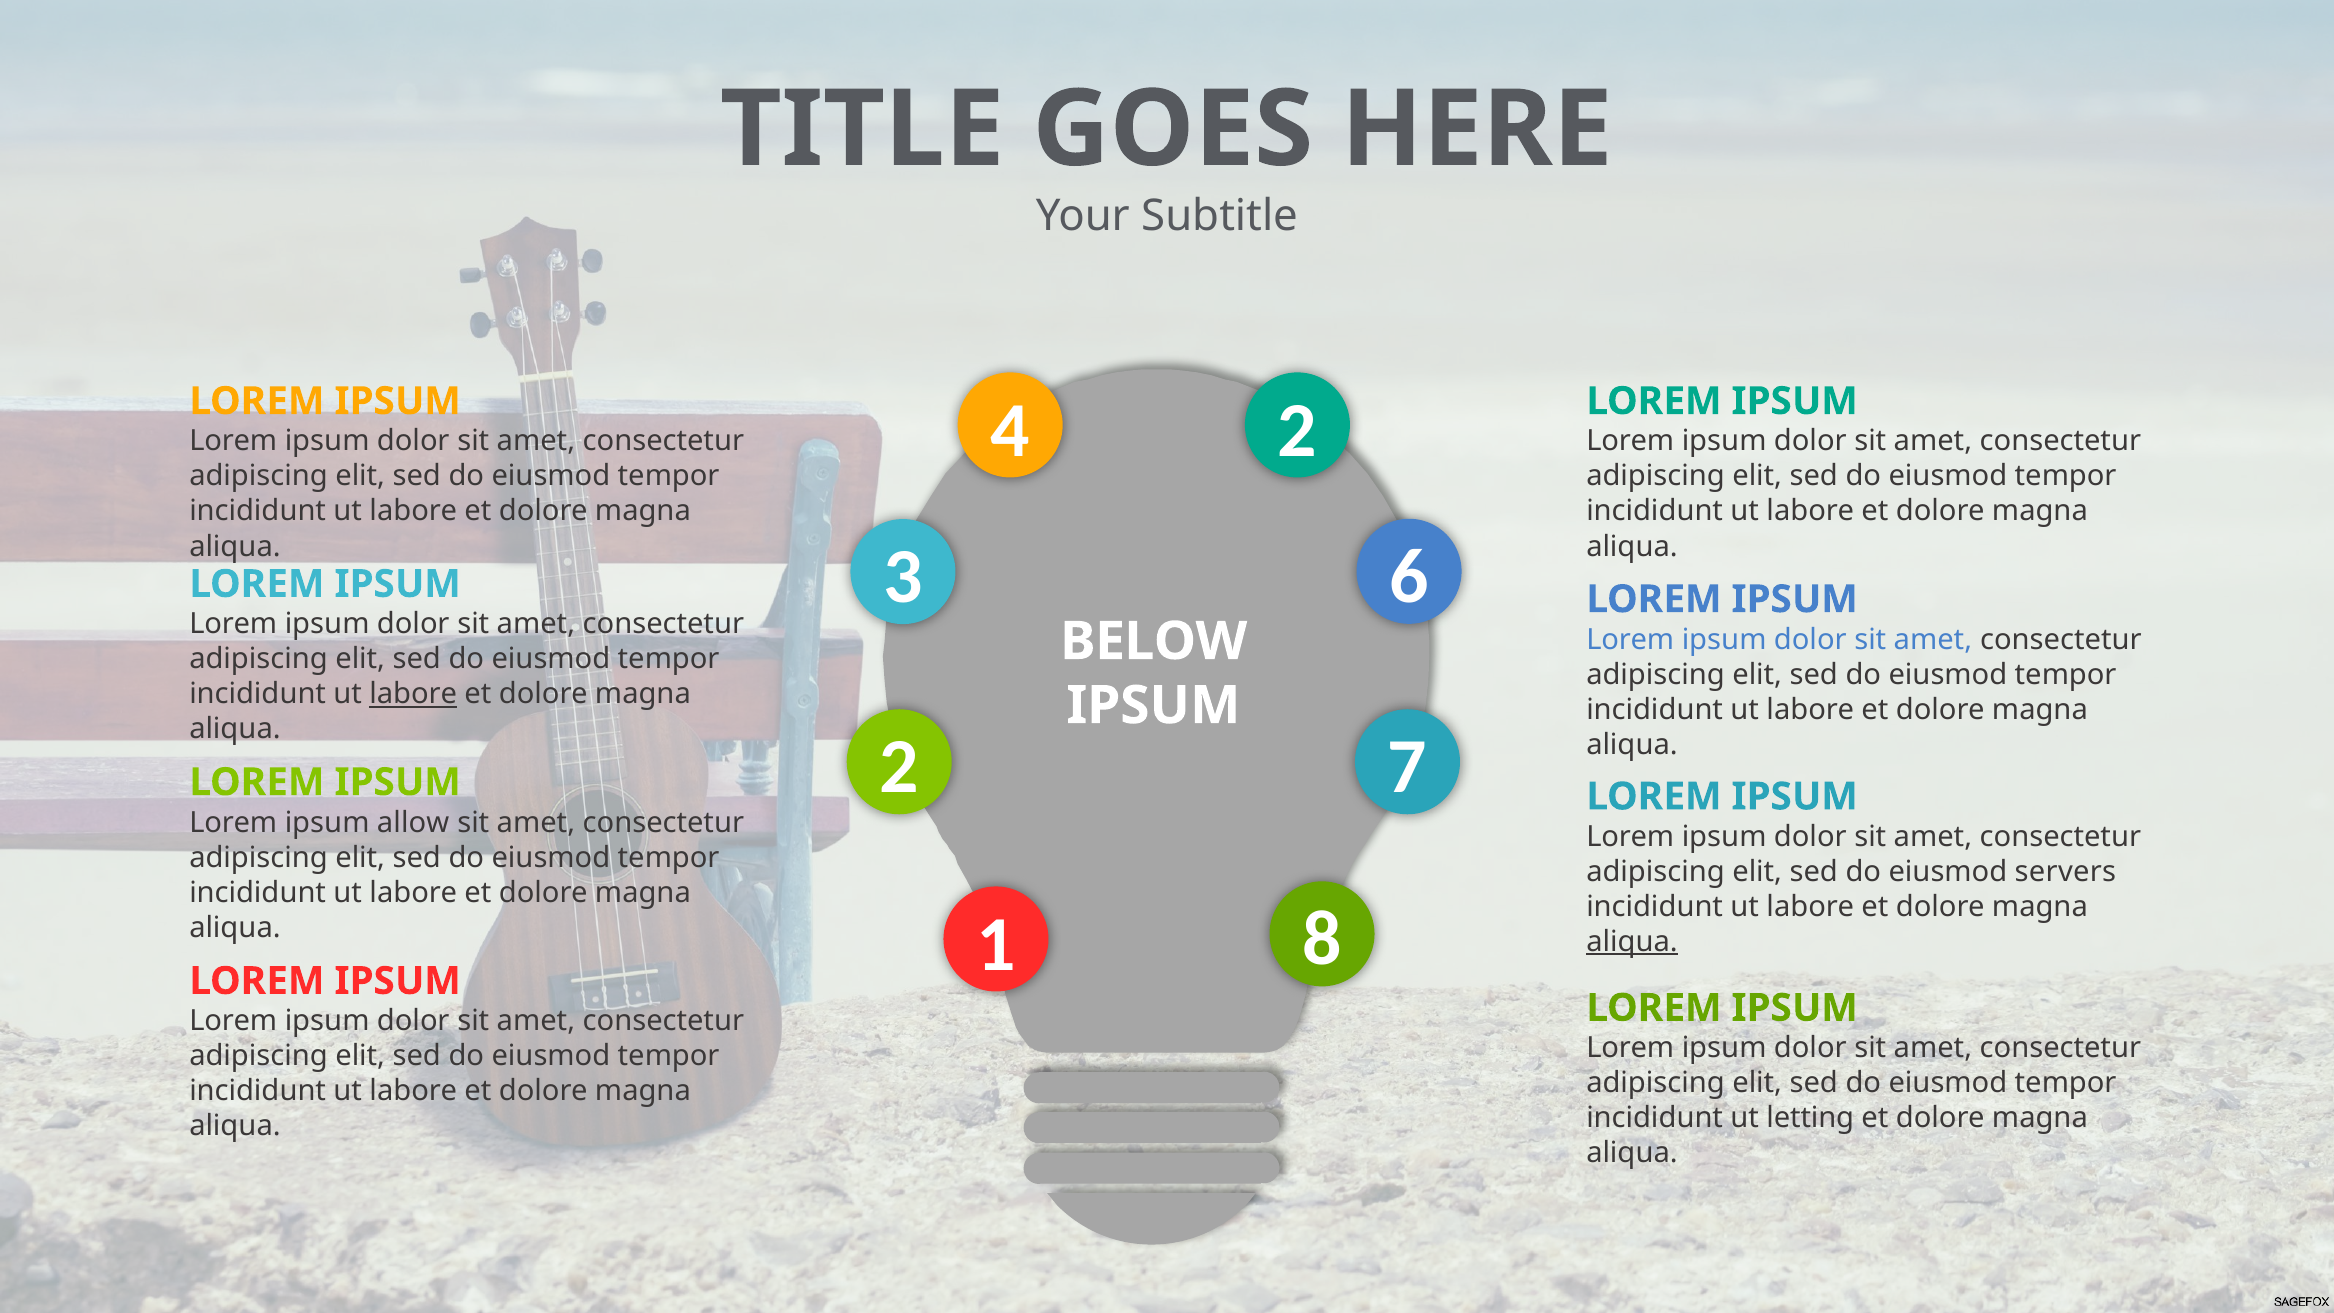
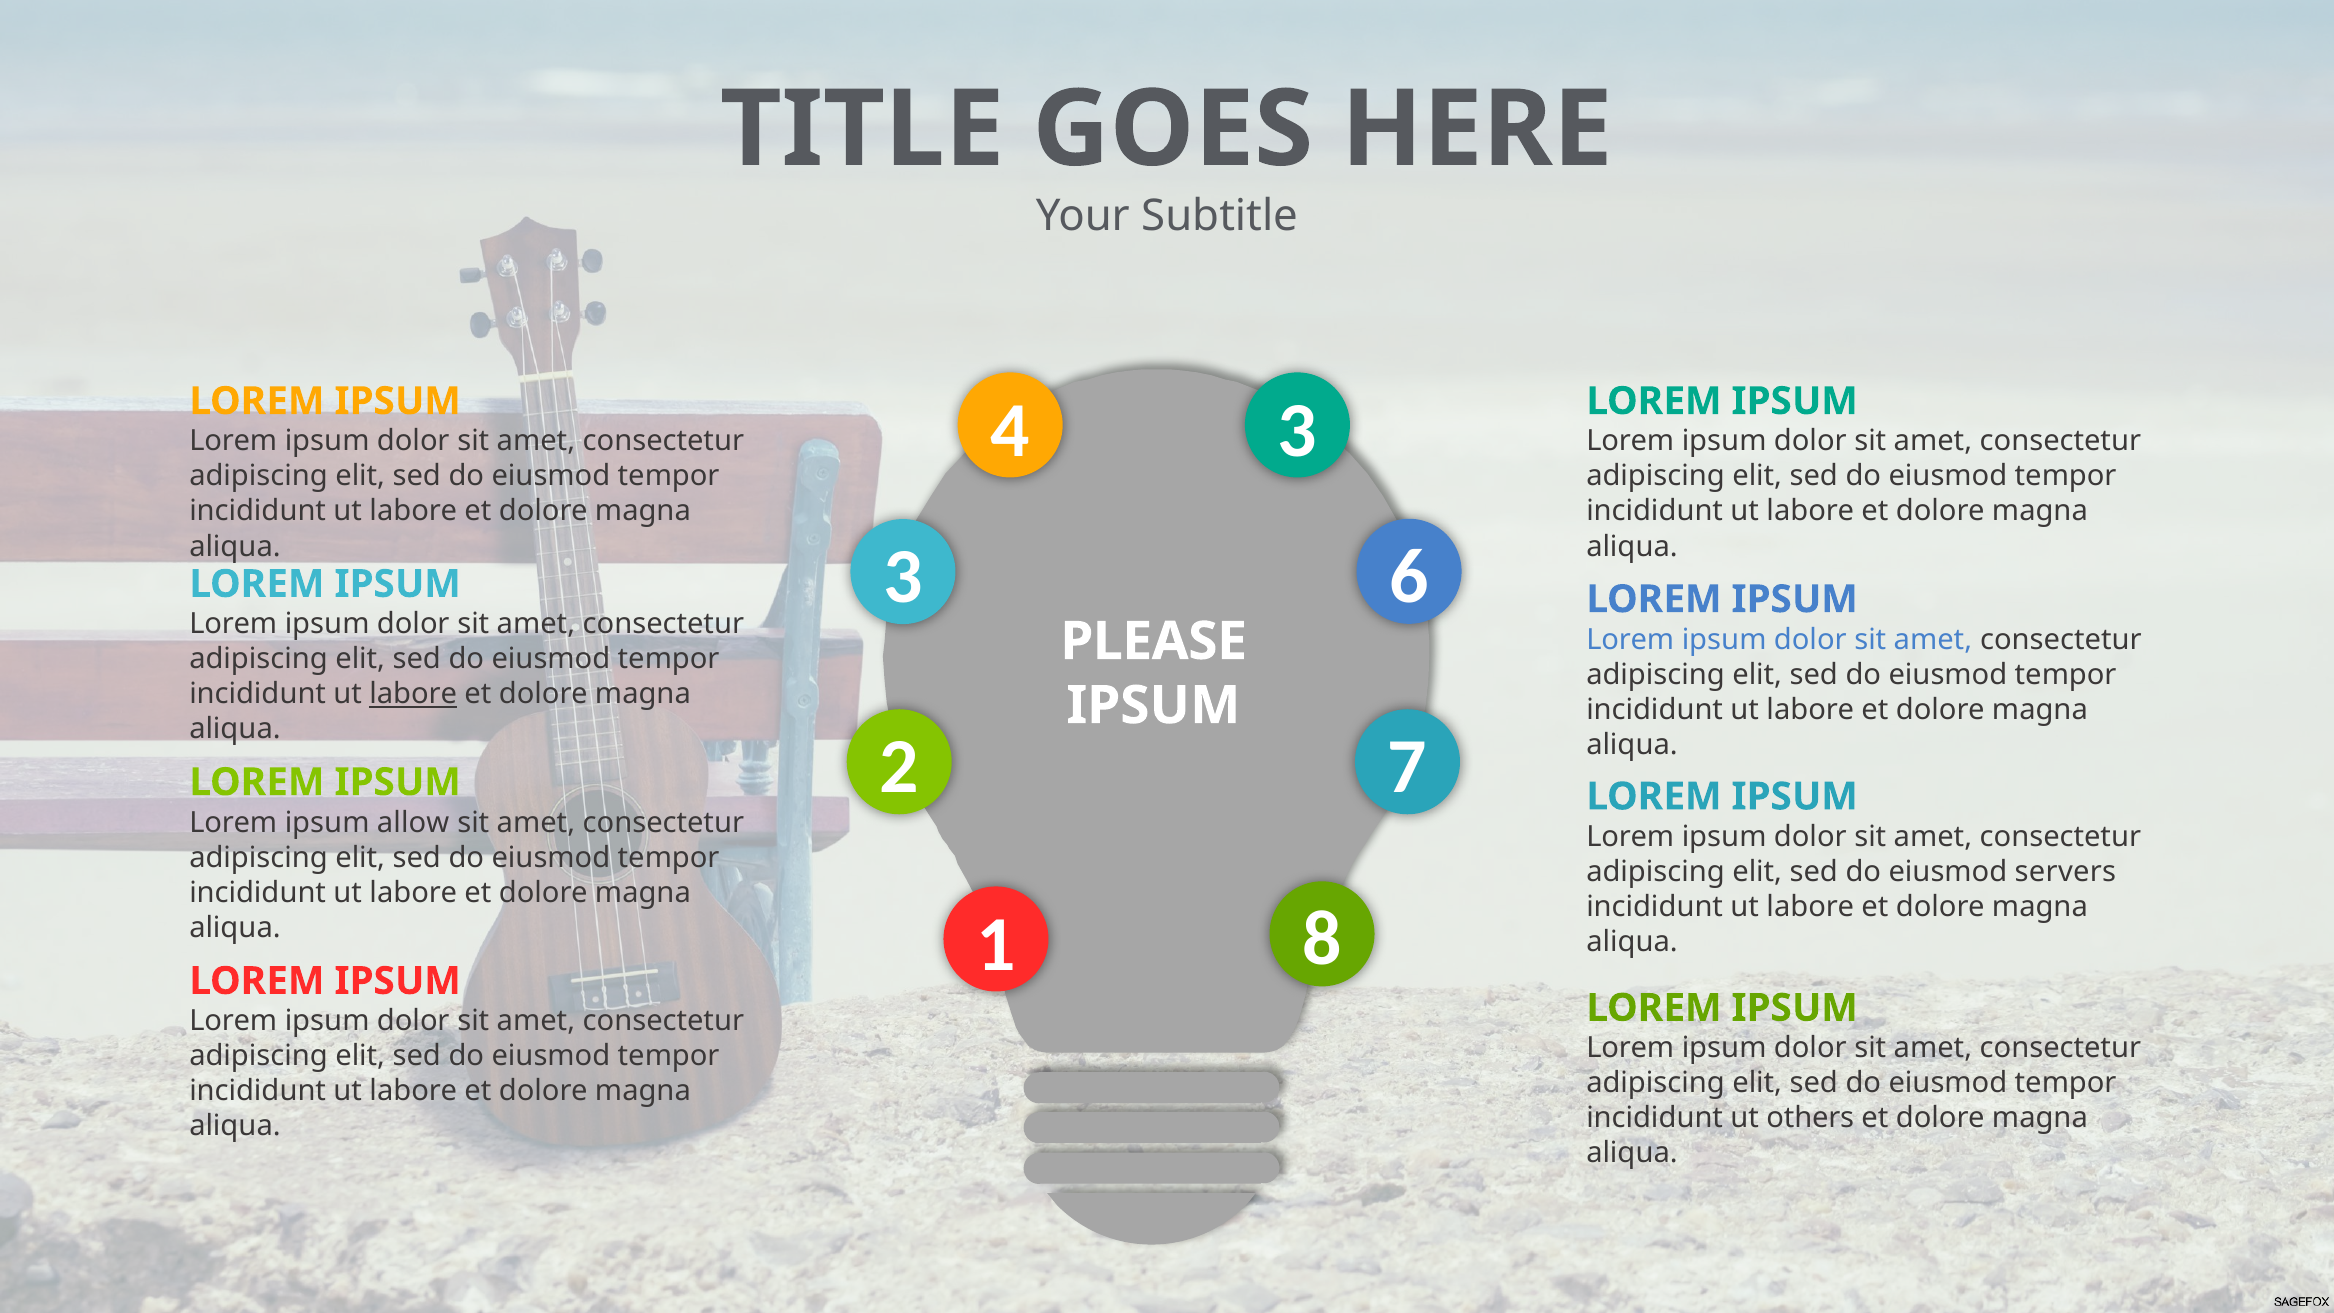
4 2: 2 -> 3
BELOW: BELOW -> PLEASE
aliqua at (1632, 942) underline: present -> none
letting: letting -> others
